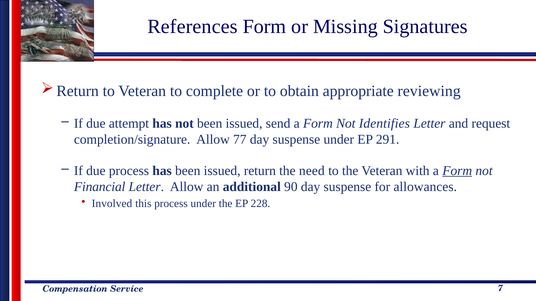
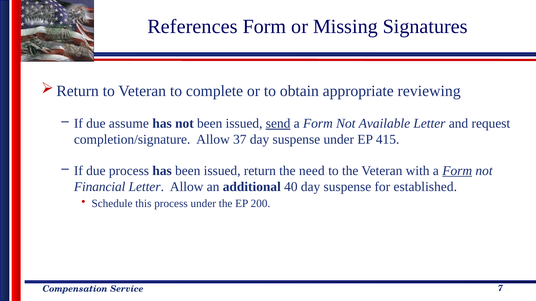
attempt: attempt -> assume
send underline: none -> present
Identifies: Identifies -> Available
77: 77 -> 37
291: 291 -> 415
90: 90 -> 40
allowances: allowances -> established
Involved: Involved -> Schedule
228: 228 -> 200
